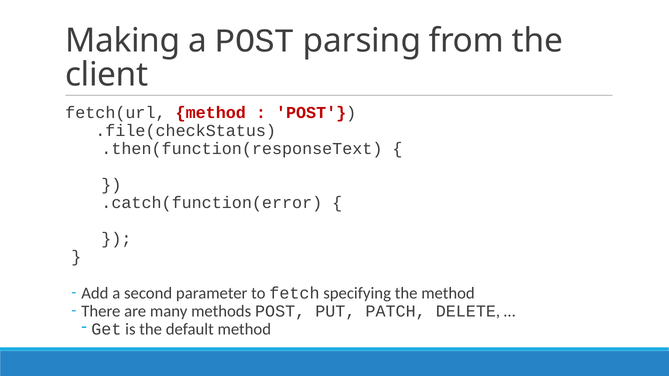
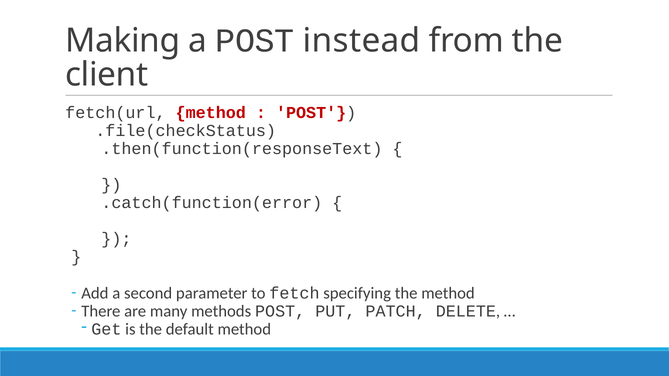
parsing: parsing -> instead
